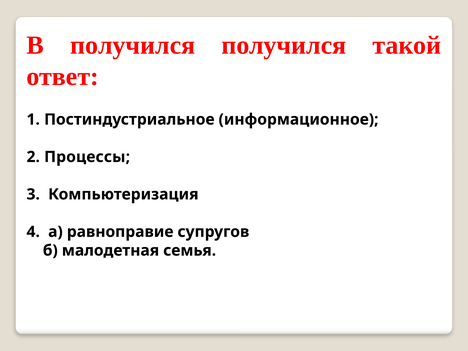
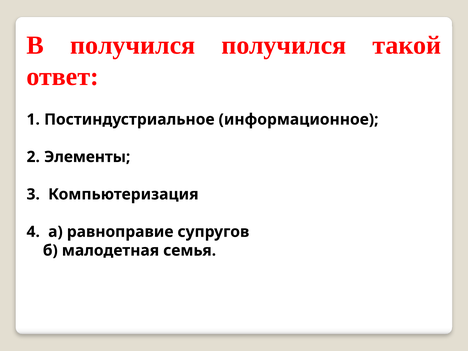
Процессы: Процессы -> Элементы
